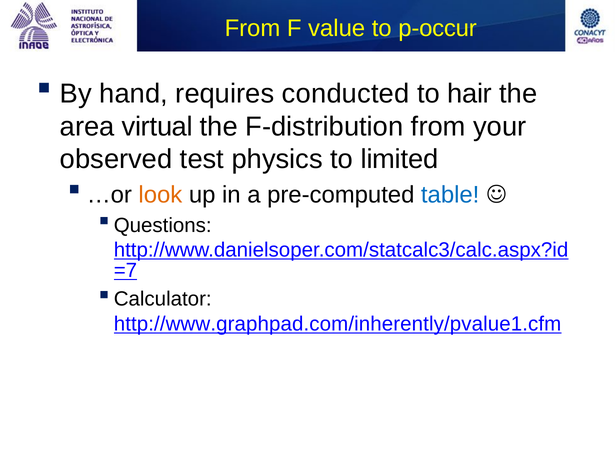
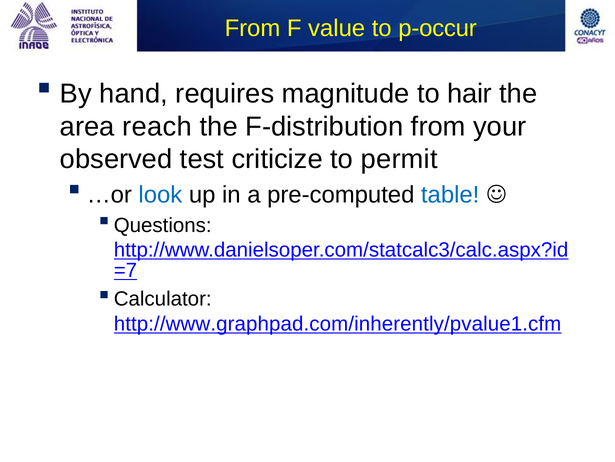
conducted: conducted -> magnitude
virtual: virtual -> reach
physics: physics -> criticize
limited: limited -> permit
look colour: orange -> blue
